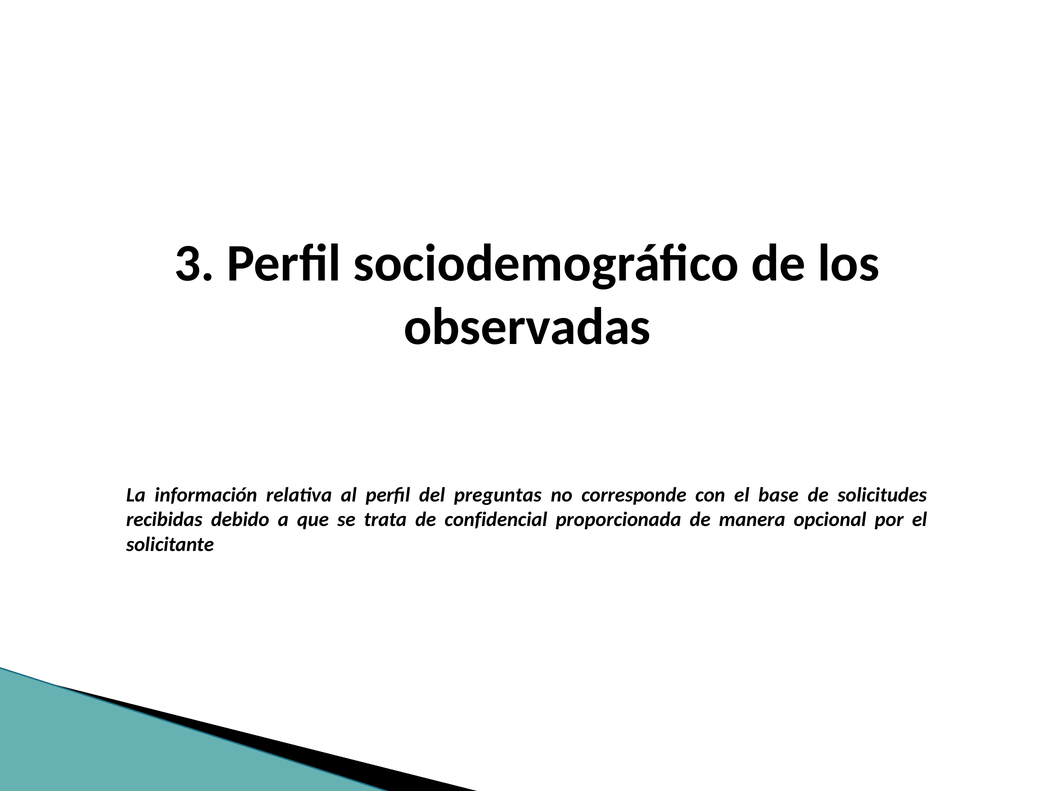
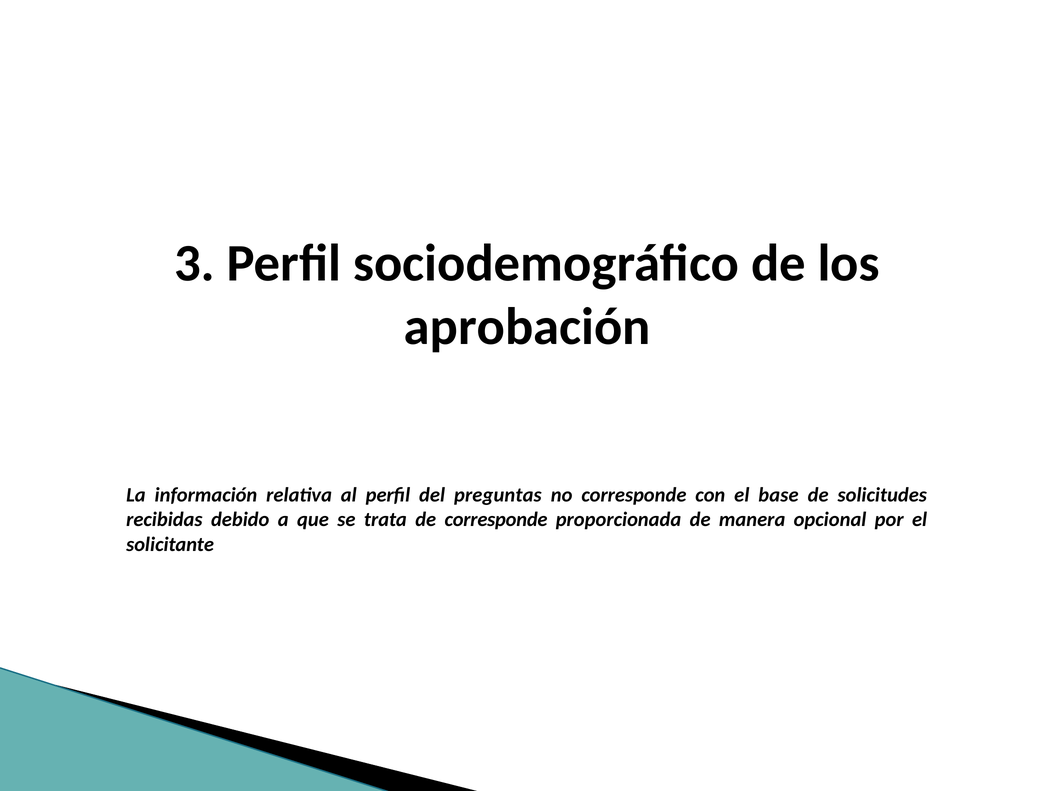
observadas: observadas -> aprobación
de confidencial: confidencial -> corresponde
